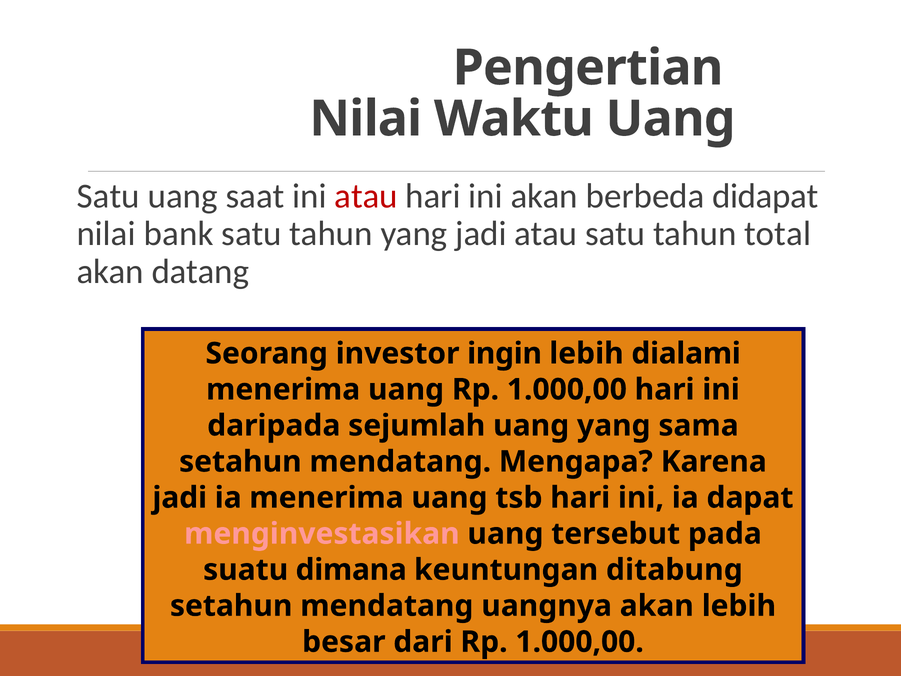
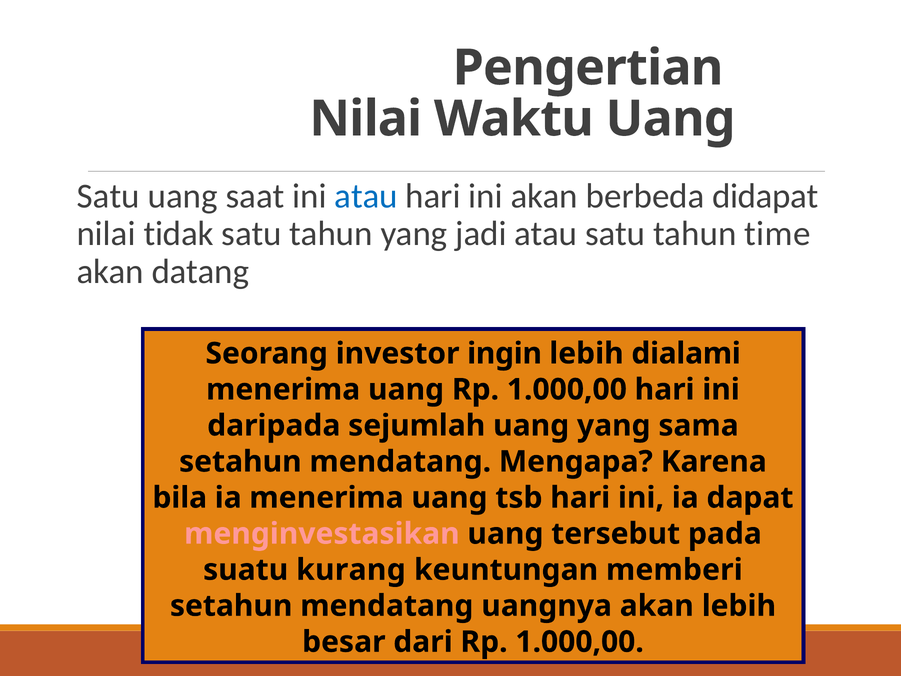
atau at (366, 196) colour: red -> blue
bank: bank -> tidak
total: total -> time
jadi at (180, 498): jadi -> bila
dimana: dimana -> kurang
ditabung: ditabung -> memberi
